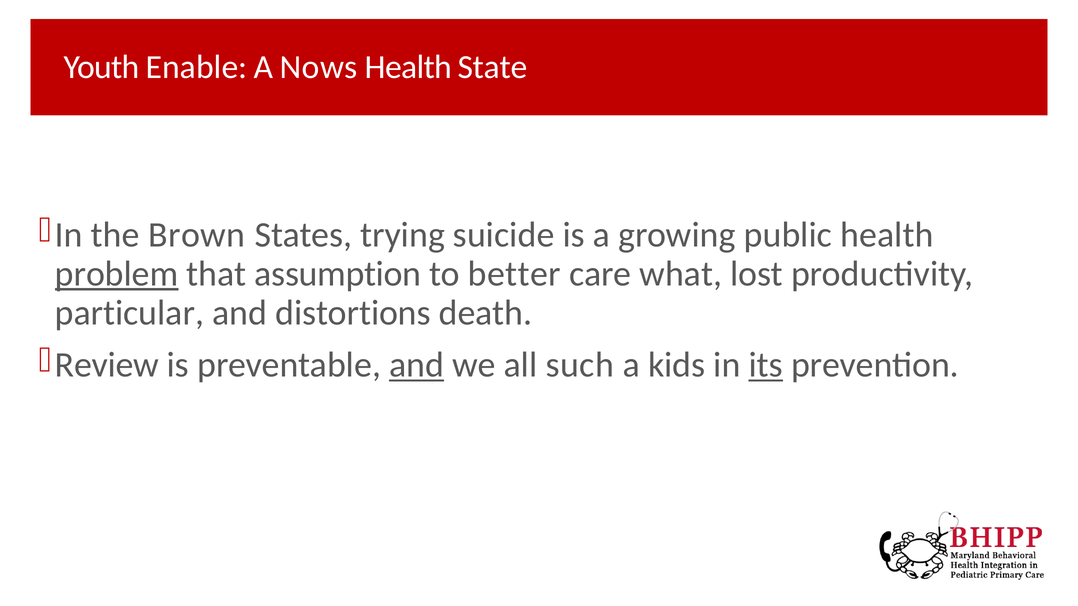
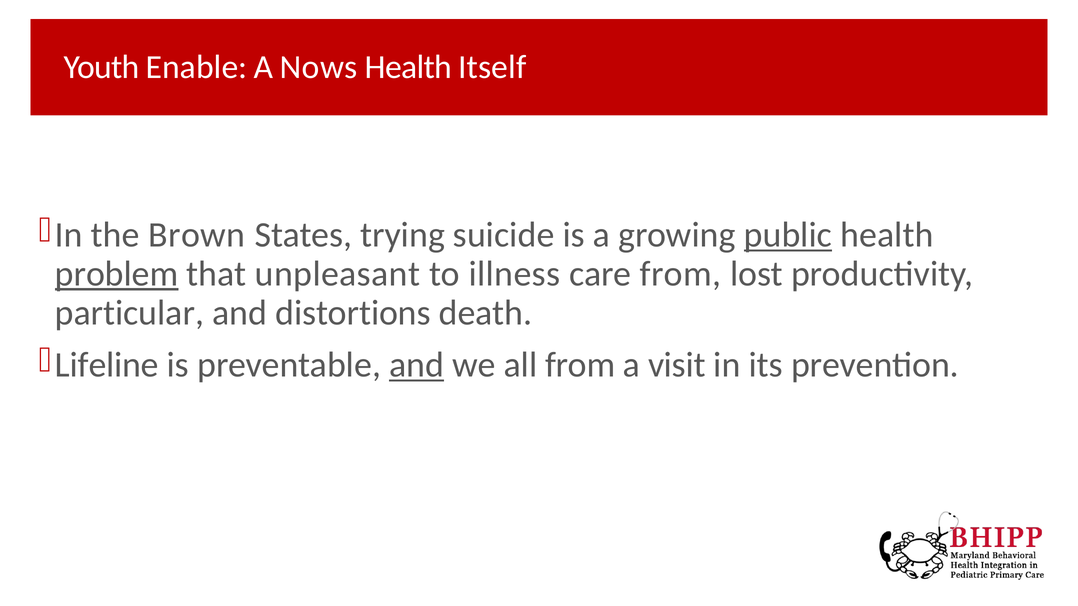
State: State -> Itself
public underline: none -> present
assumption: assumption -> unpleasant
better: better -> illness
care what: what -> from
Review: Review -> Lifeline
all such: such -> from
kids: kids -> visit
its underline: present -> none
